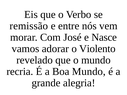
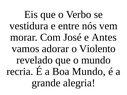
remissão: remissão -> vestidura
Nasce: Nasce -> Antes
